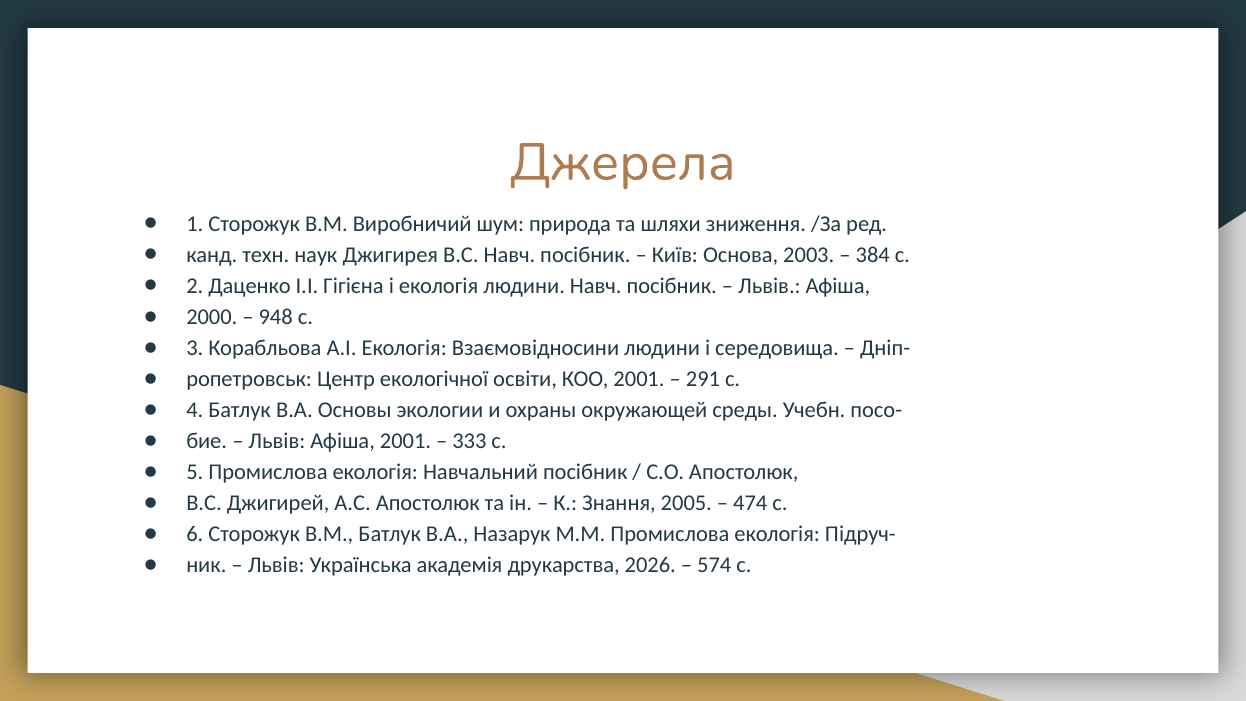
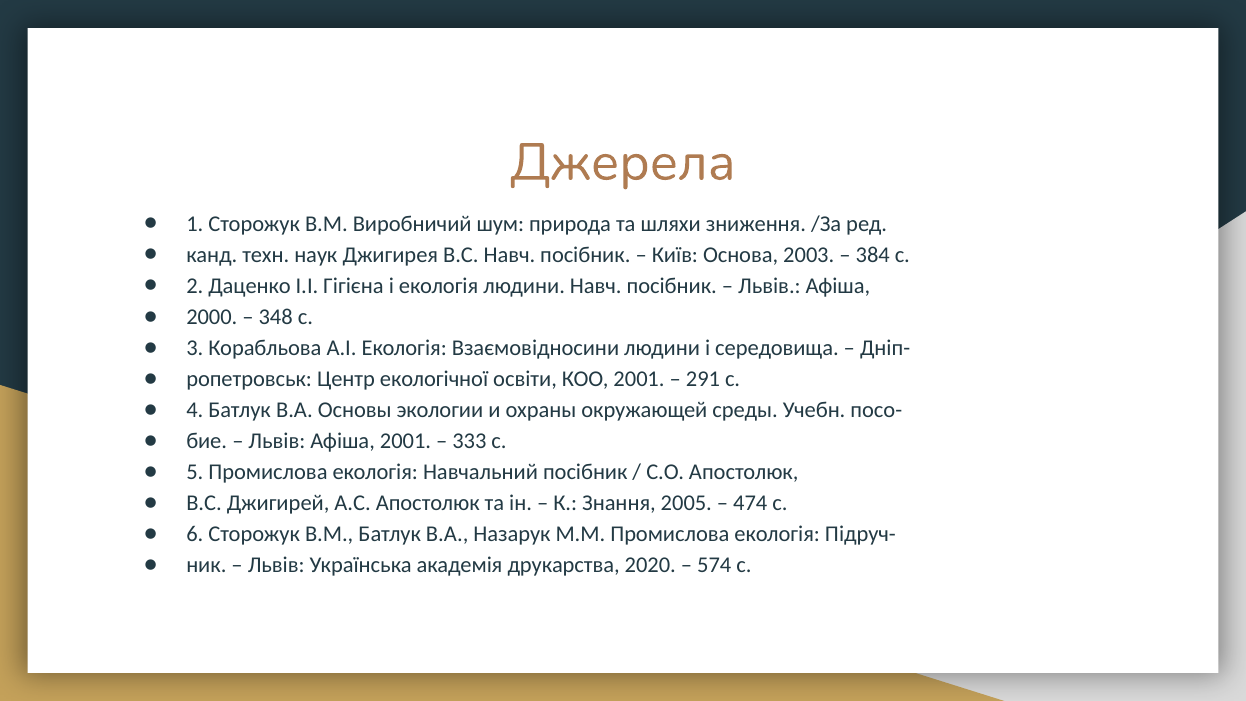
948: 948 -> 348
2026: 2026 -> 2020
